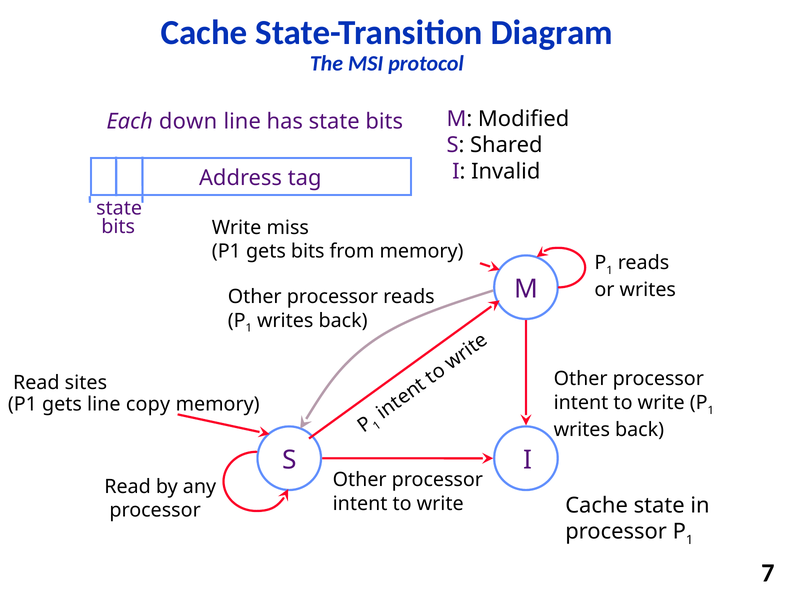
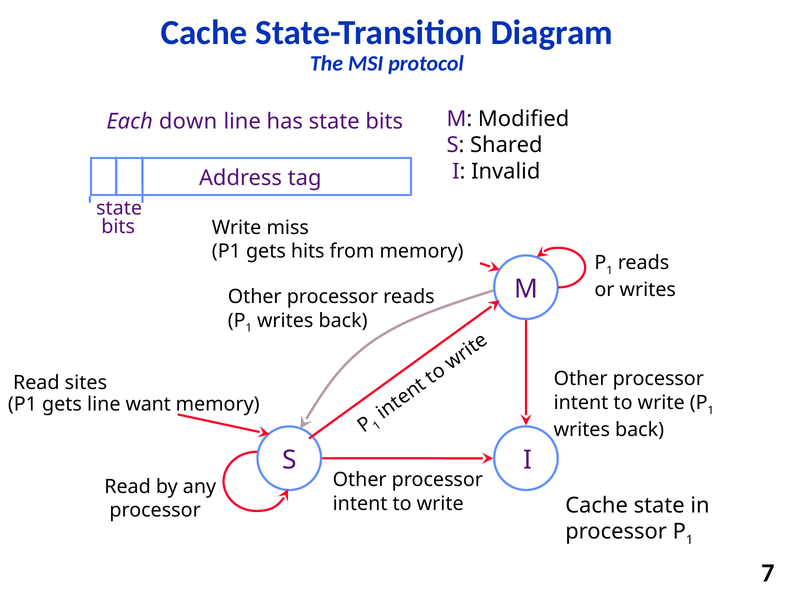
gets bits: bits -> hits
copy: copy -> want
